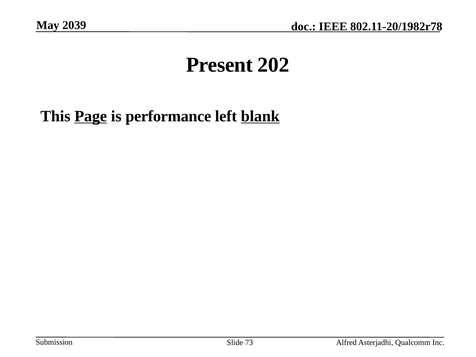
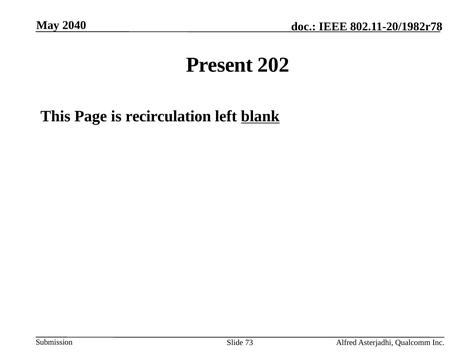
2039: 2039 -> 2040
Page underline: present -> none
performance: performance -> recirculation
